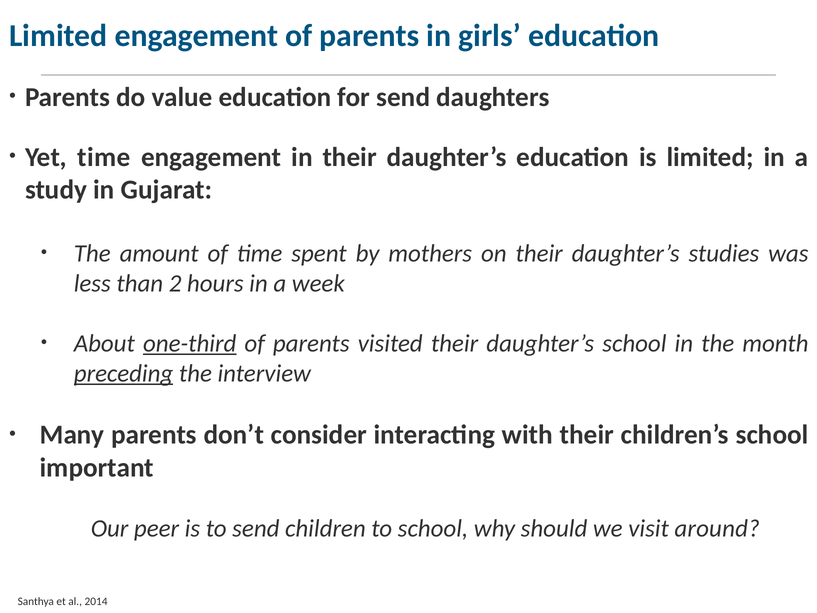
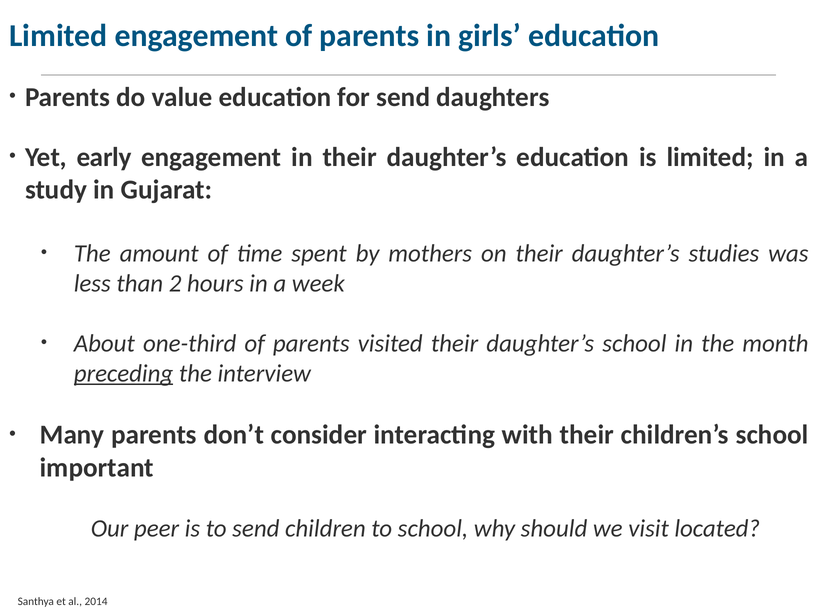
Yet time: time -> early
one-third underline: present -> none
around: around -> located
